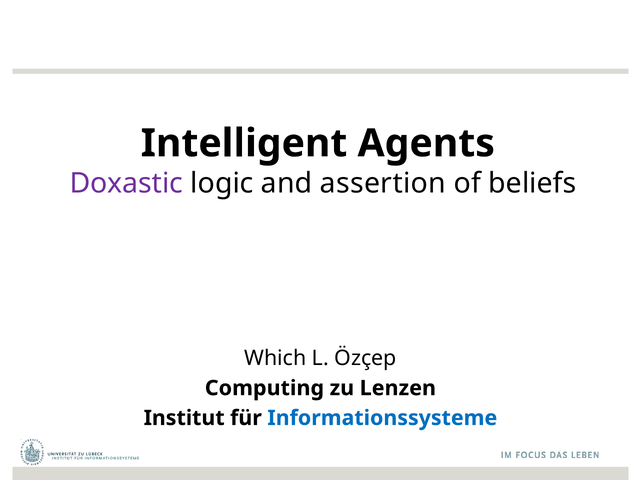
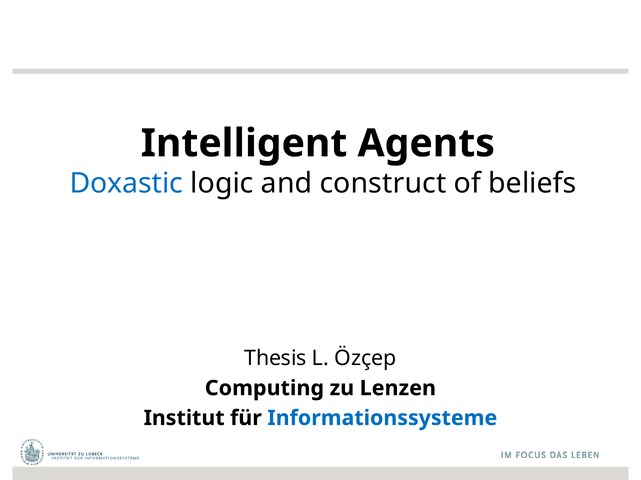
Doxastic colour: purple -> blue
assertion: assertion -> construct
Which: Which -> Thesis
